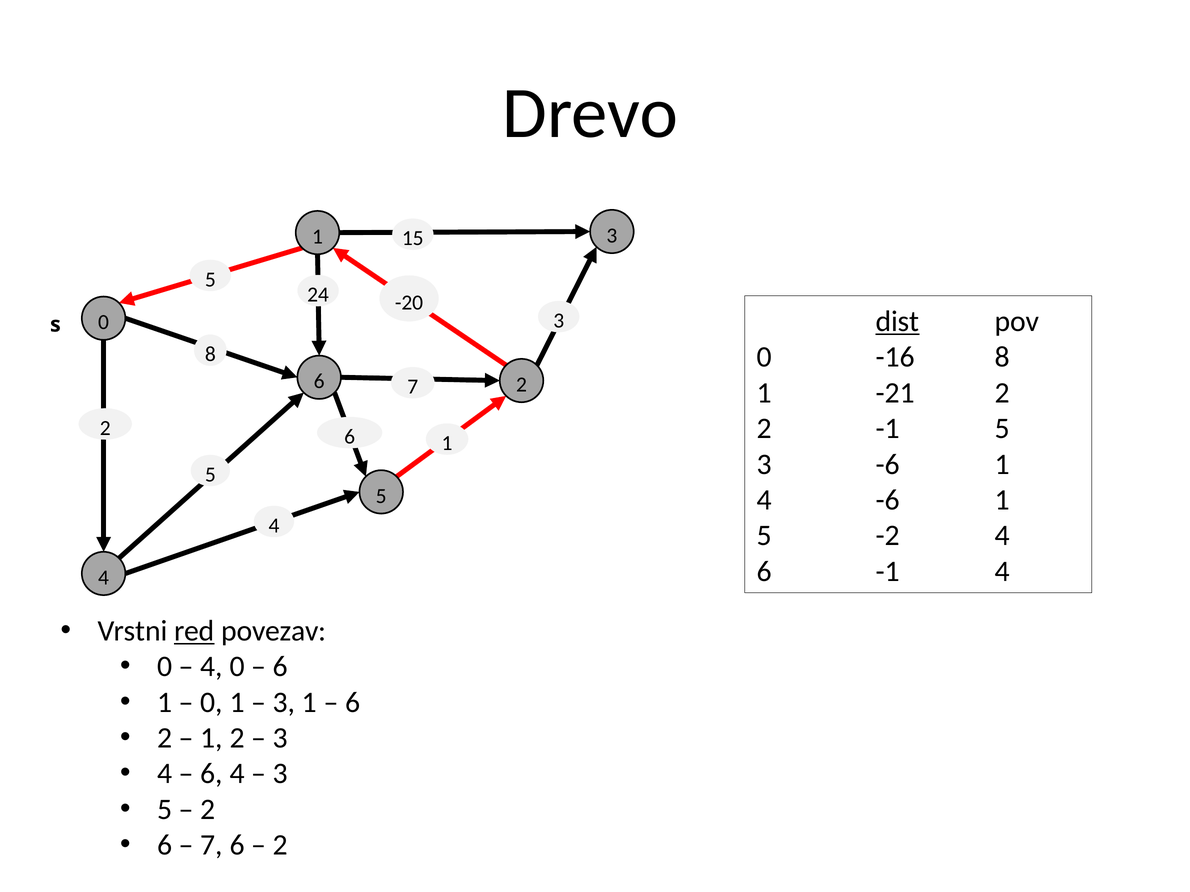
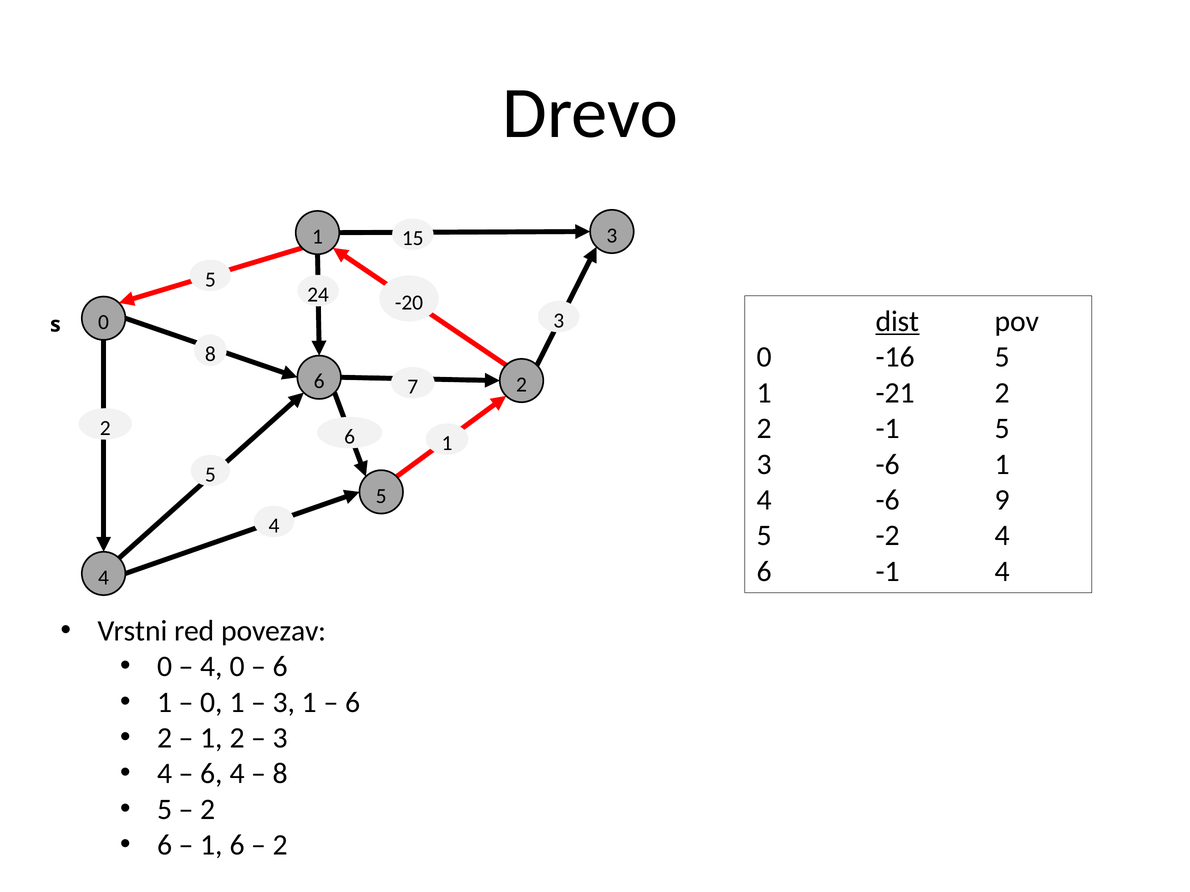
-16 8: 8 -> 5
4 -6 1: 1 -> 9
red underline: present -> none
3 at (280, 774): 3 -> 8
7 at (212, 845): 7 -> 1
